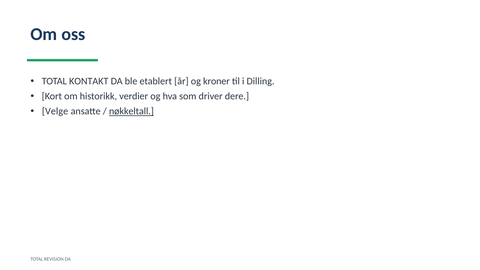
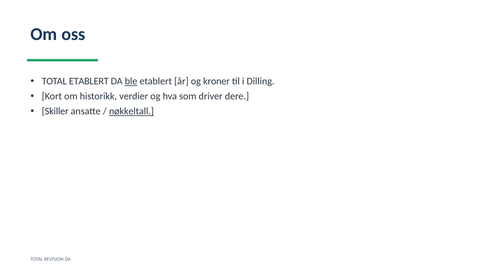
TOTAL KONTAKT: KONTAKT -> ETABLERT
ble underline: none -> present
Velge: Velge -> Skiller
